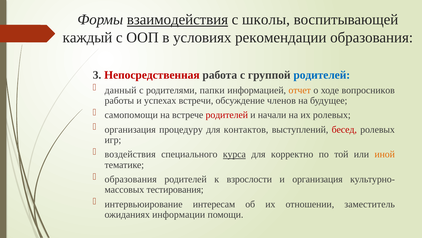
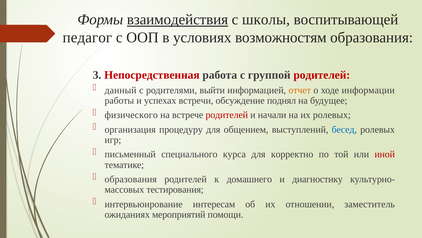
каждый: каждый -> педагог
рекомендации: рекомендации -> возможностям
родителей at (322, 75) colour: blue -> red
папки: папки -> выйти
вопросников: вопросников -> информации
членов: членов -> поднял
самопомощи: самопомощи -> физического
контактов: контактов -> общением
бесед colour: red -> blue
воздействия: воздействия -> письменный
курса underline: present -> none
иной colour: orange -> red
взрослости: взрослости -> домашнего
и организация: организация -> диагностику
информации: информации -> мероприятий
